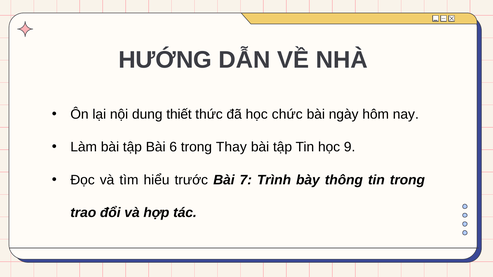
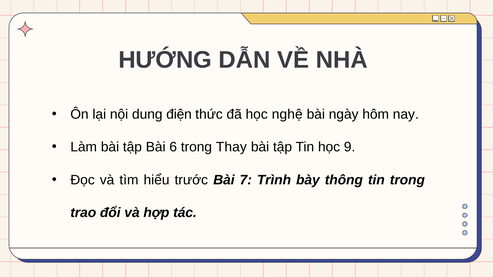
thiết: thiết -> điện
chức: chức -> nghệ
